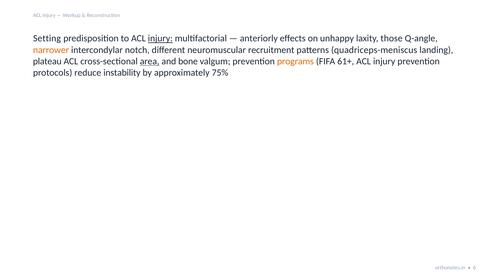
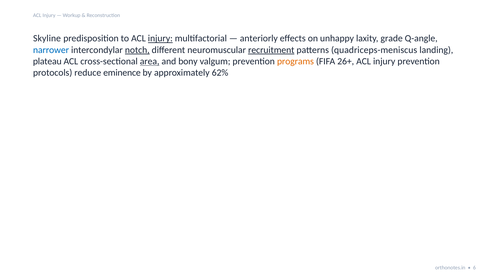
Setting: Setting -> Skyline
those: those -> grade
narrower colour: orange -> blue
notch underline: none -> present
recruitment underline: none -> present
bone: bone -> bony
61+: 61+ -> 26+
instability: instability -> eminence
75%: 75% -> 62%
